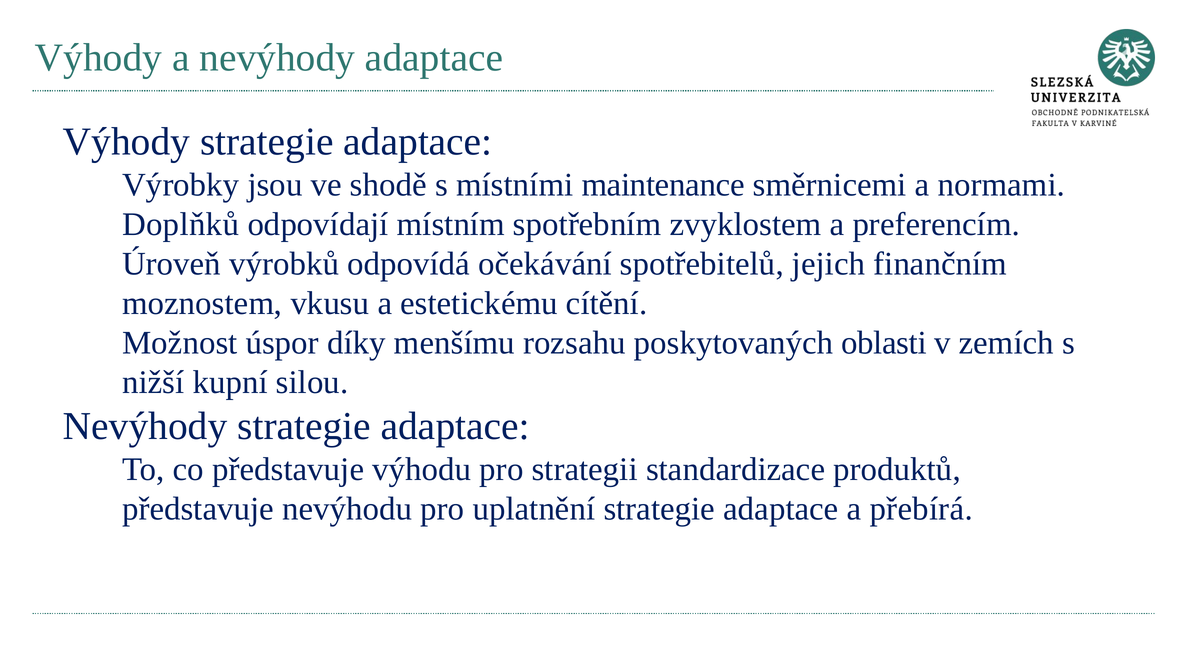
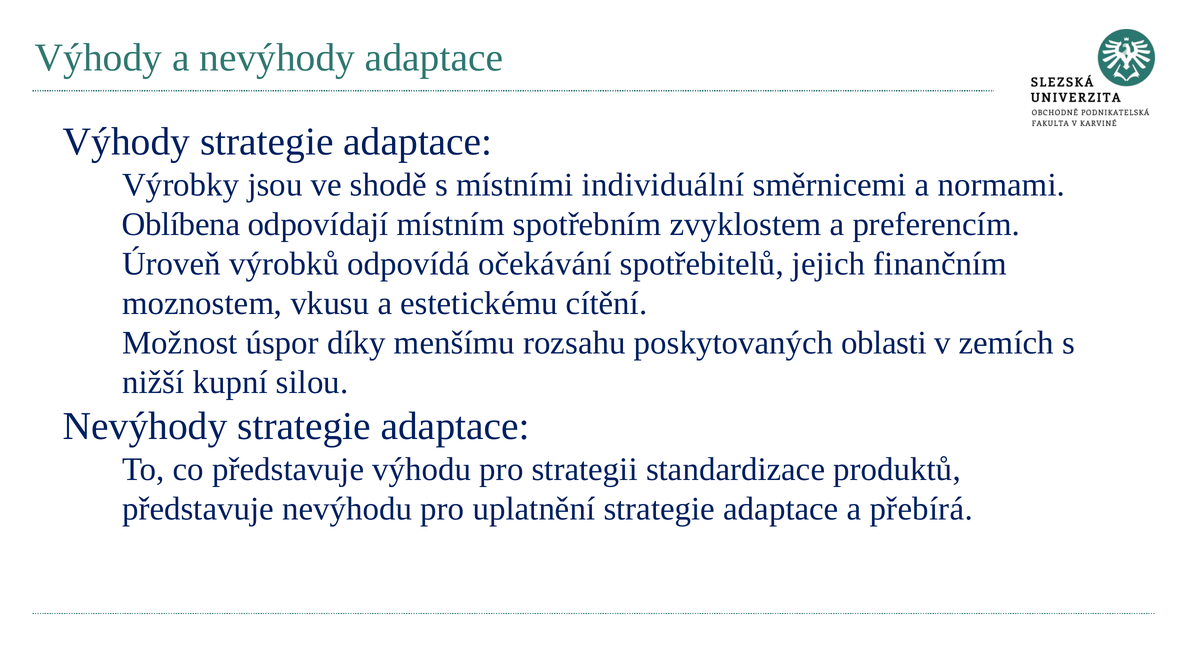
maintenance: maintenance -> individuální
Doplňků: Doplňků -> Oblíbena
